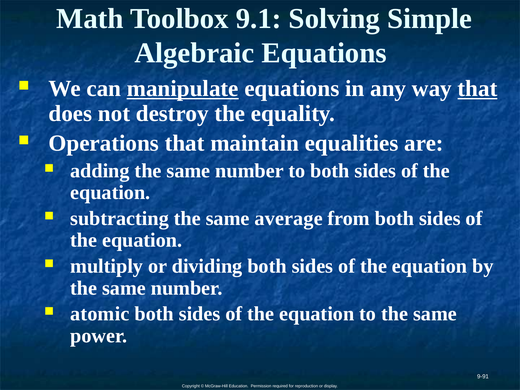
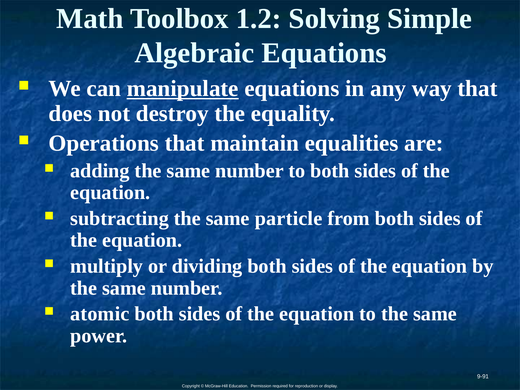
9.1: 9.1 -> 1.2
that at (478, 89) underline: present -> none
average: average -> particle
